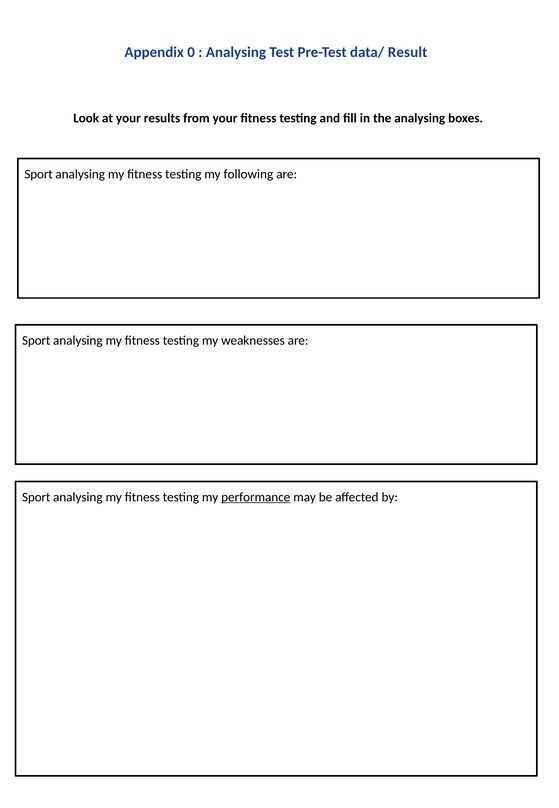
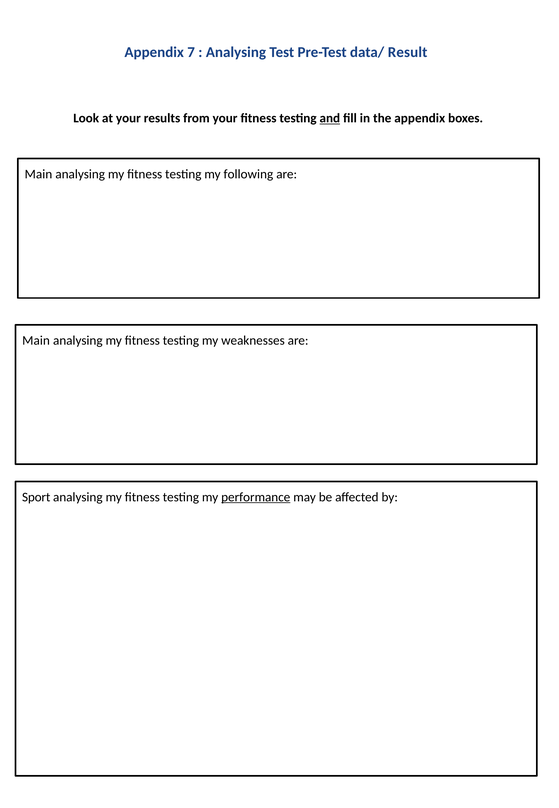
0: 0 -> 7
and underline: none -> present
the analysing: analysing -> appendix
Sport at (39, 174): Sport -> Main
Sport at (36, 340): Sport -> Main
